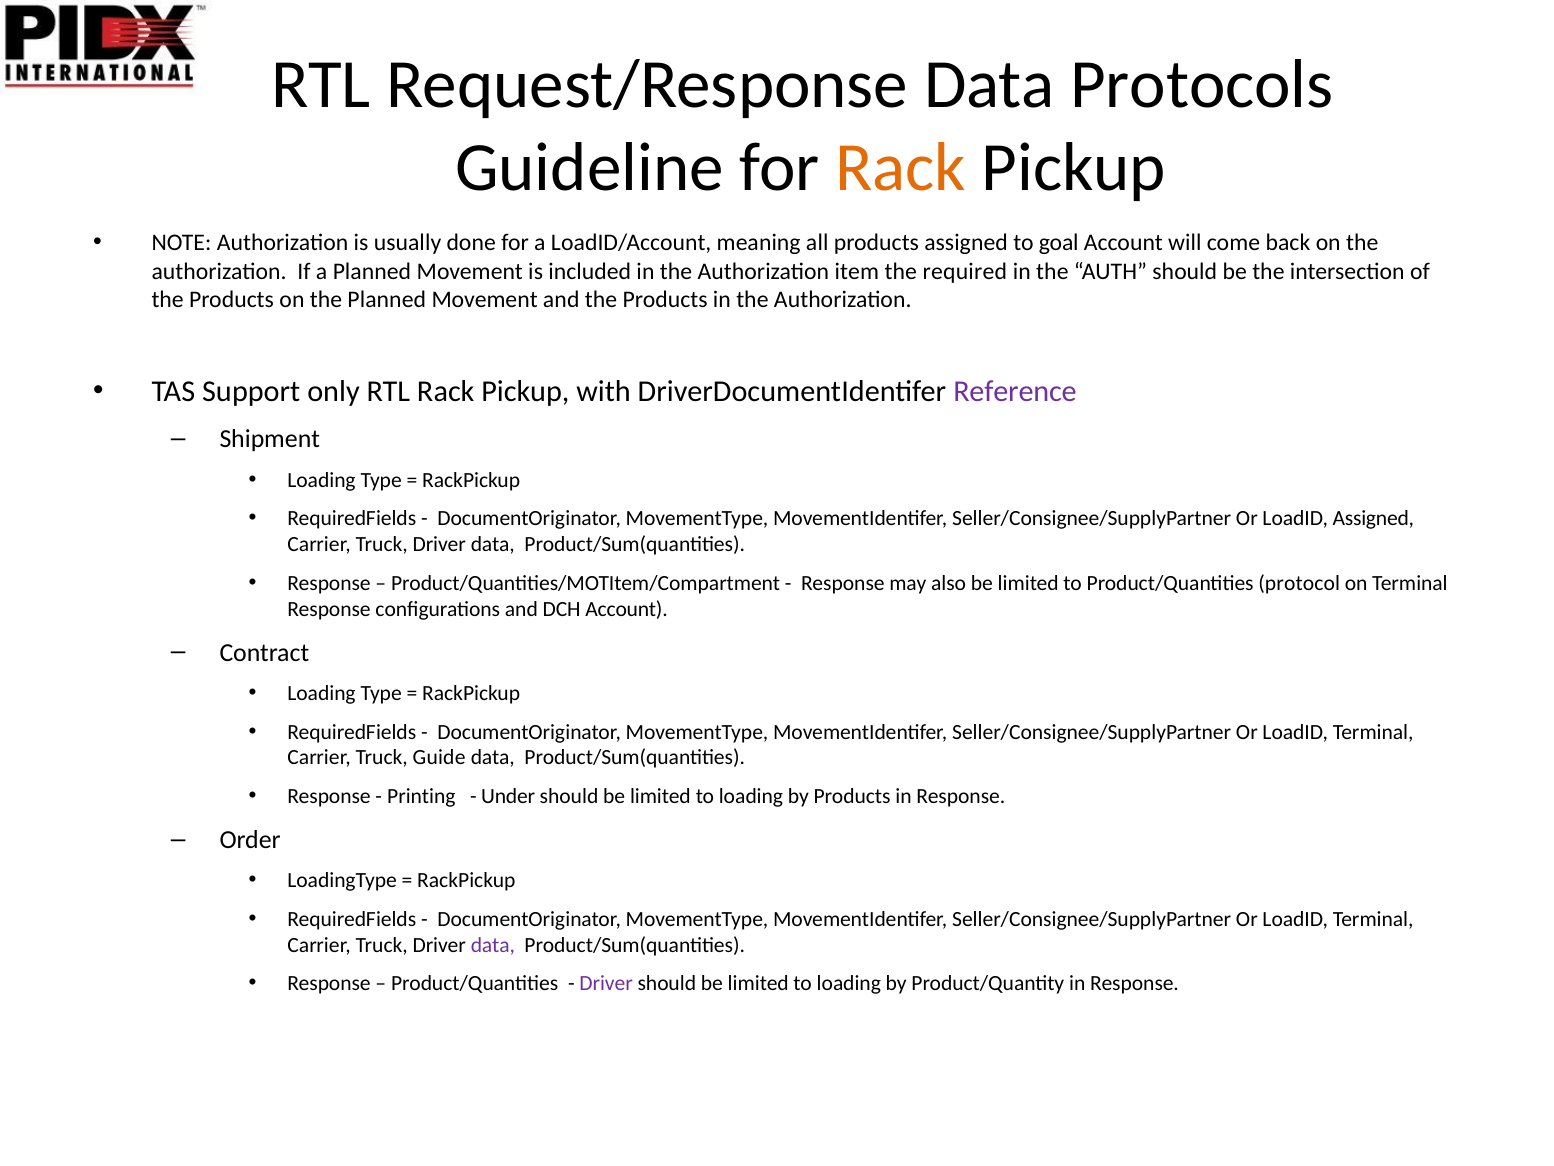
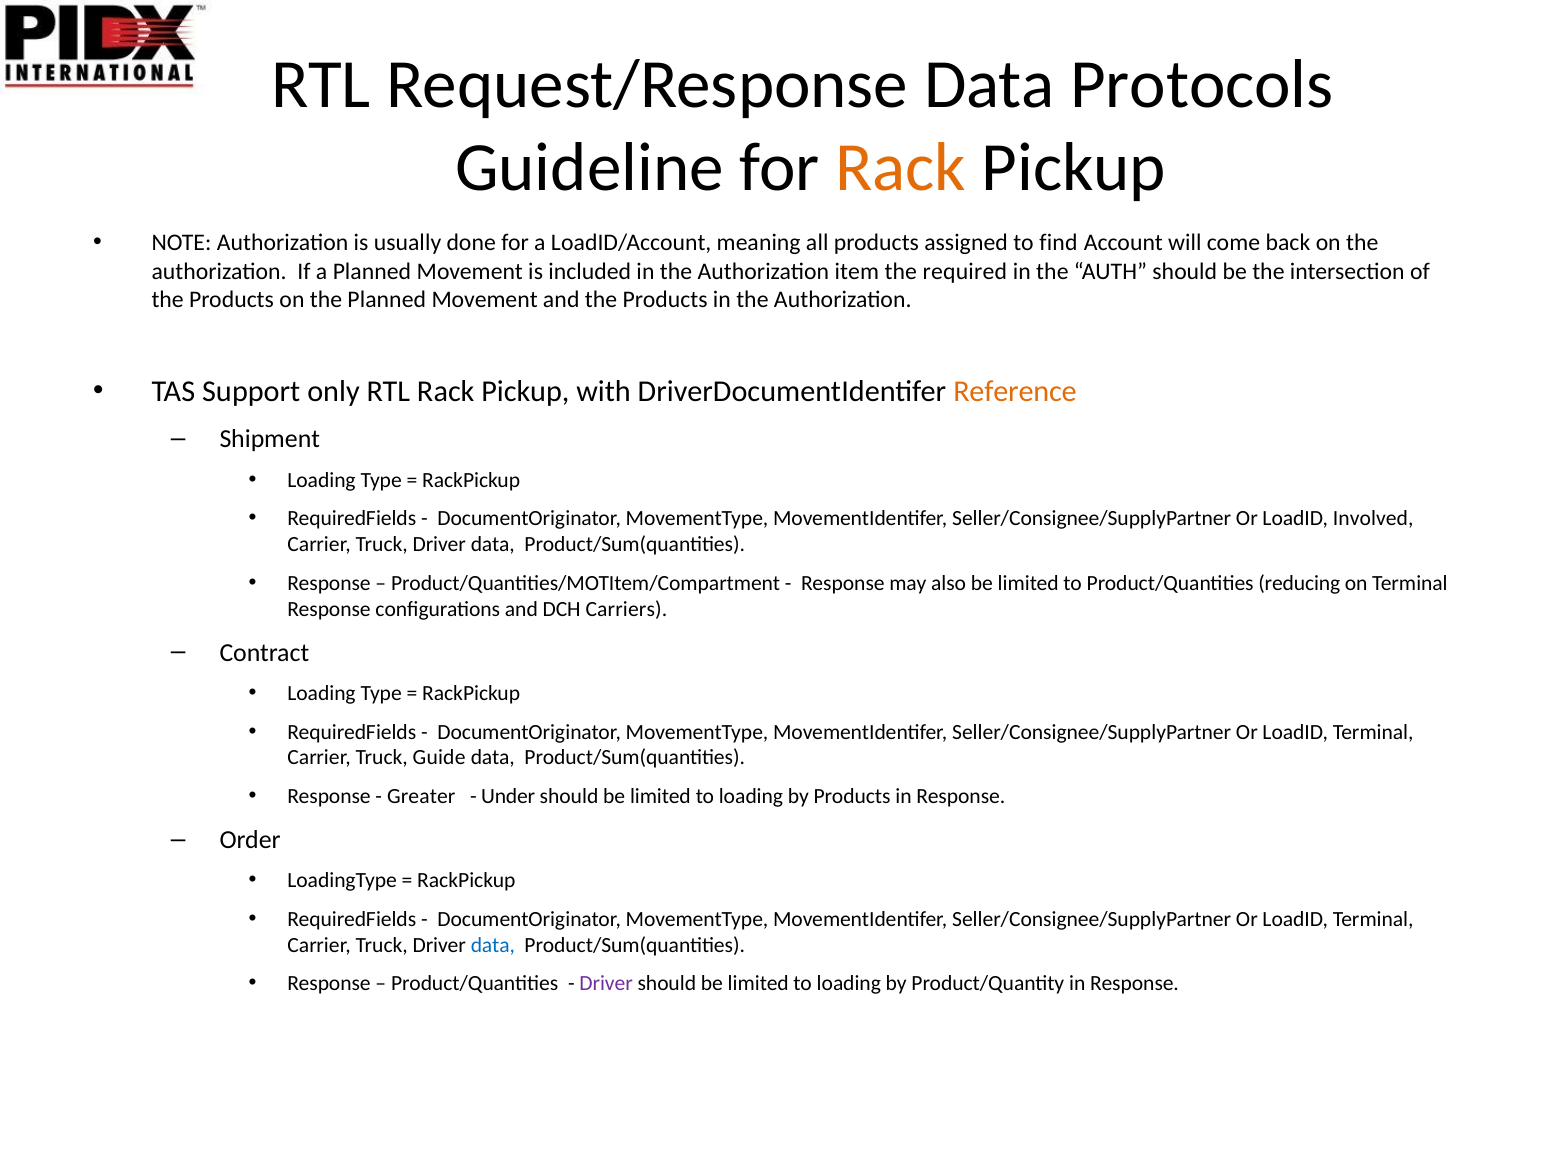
goal: goal -> find
Reference colour: purple -> orange
LoadID Assigned: Assigned -> Involved
protocol: protocol -> reducing
DCH Account: Account -> Carriers
Printing: Printing -> Greater
data at (493, 945) colour: purple -> blue
